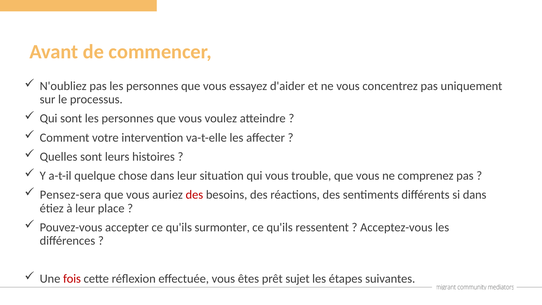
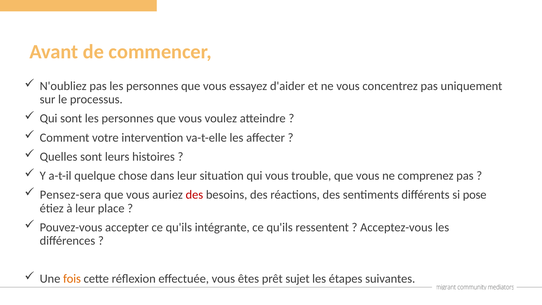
si dans: dans -> pose
surmonter: surmonter -> intégrante
fois colour: red -> orange
